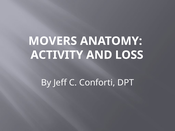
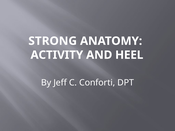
MOVERS: MOVERS -> STRONG
LOSS: LOSS -> HEEL
